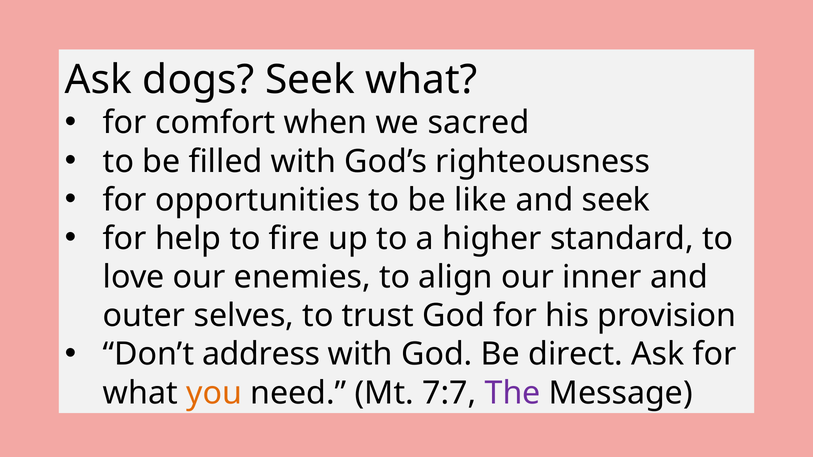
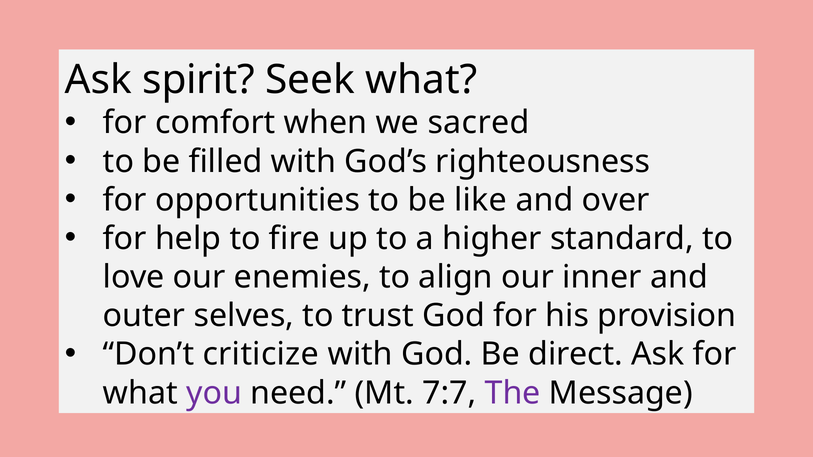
dogs: dogs -> spirit
and seek: seek -> over
address: address -> criticize
you colour: orange -> purple
